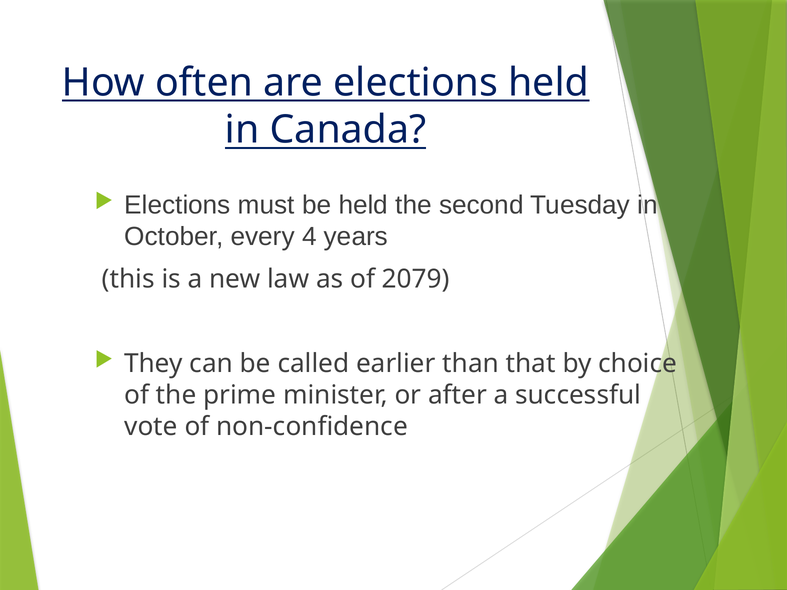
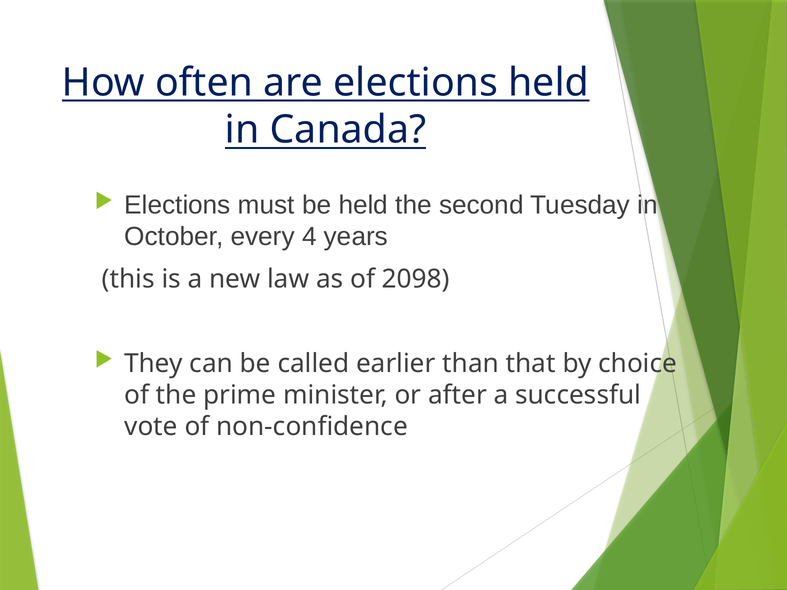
2079: 2079 -> 2098
